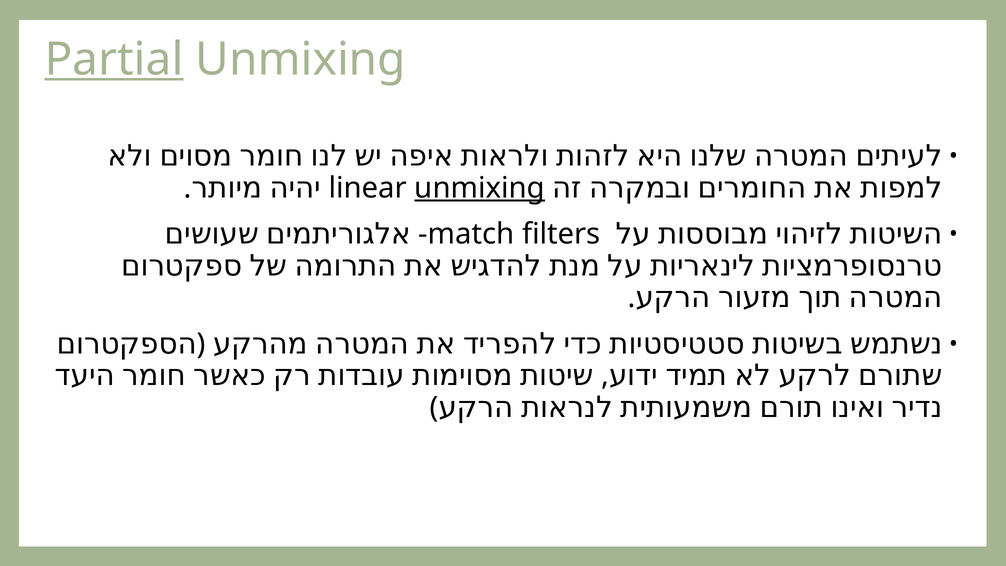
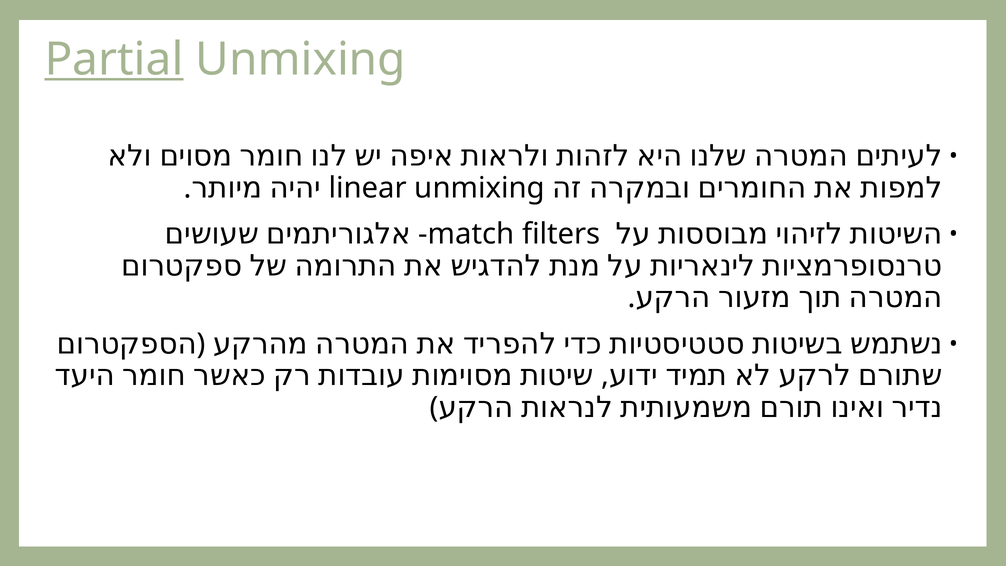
unmixing at (480, 188) underline: present -> none
